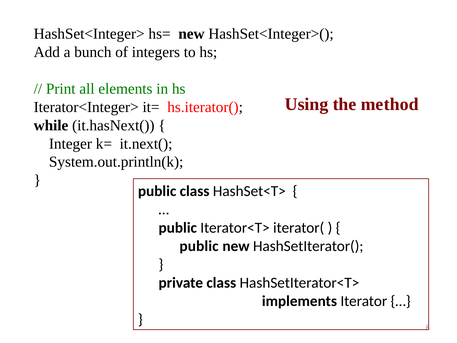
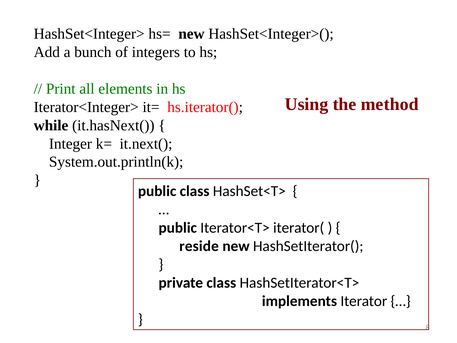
public at (199, 246): public -> reside
